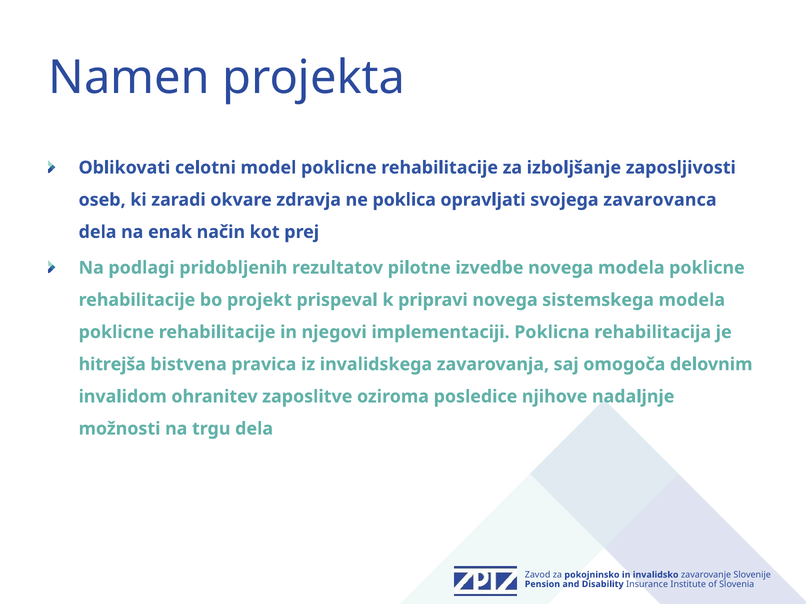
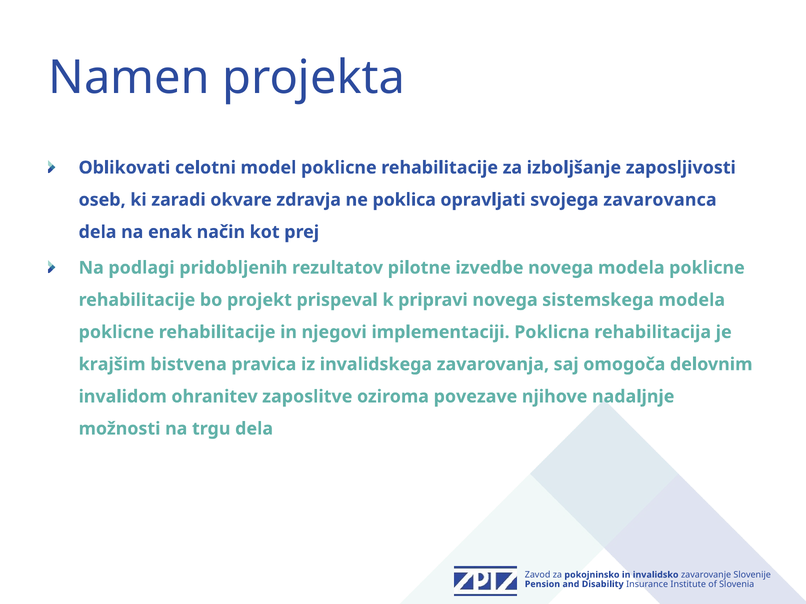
hitrejša: hitrejša -> krajšim
posledice: posledice -> povezave
